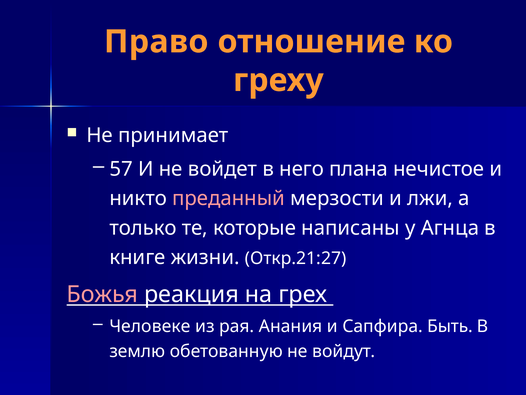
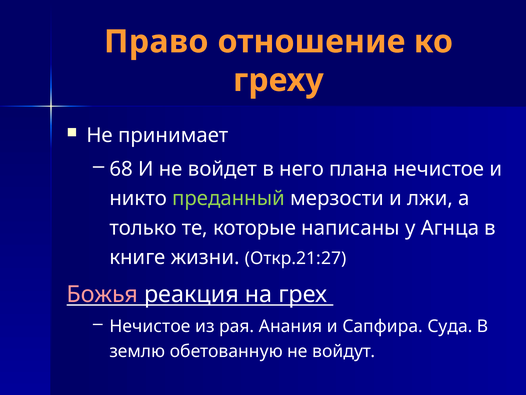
57: 57 -> 68
преданный colour: pink -> light green
Человеке at (150, 326): Человеке -> Нечистое
Быть: Быть -> Суда
